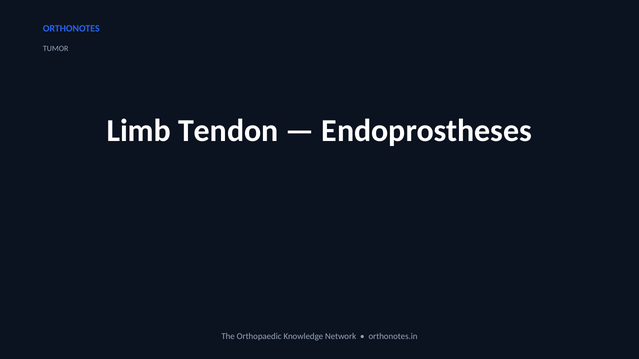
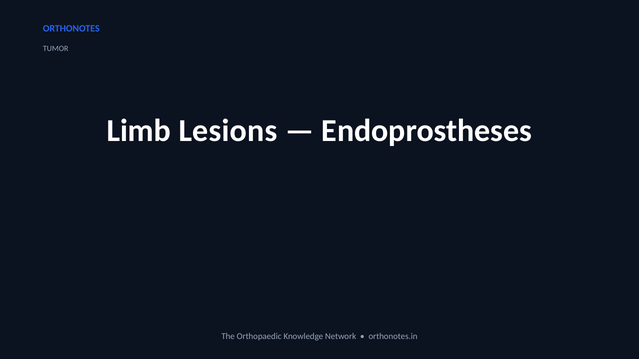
Tendon: Tendon -> Lesions
